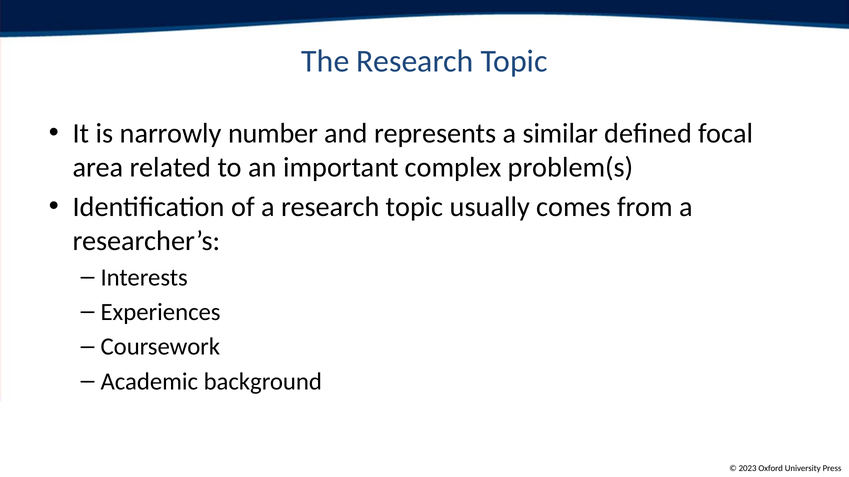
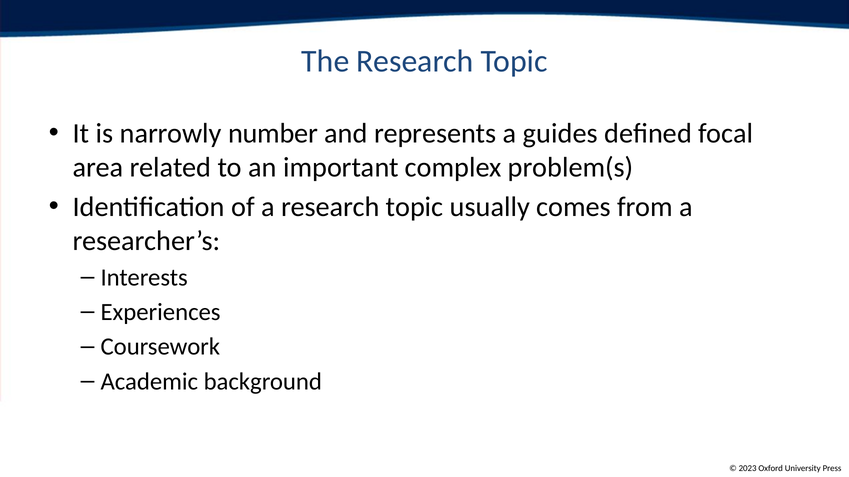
similar: similar -> guides
